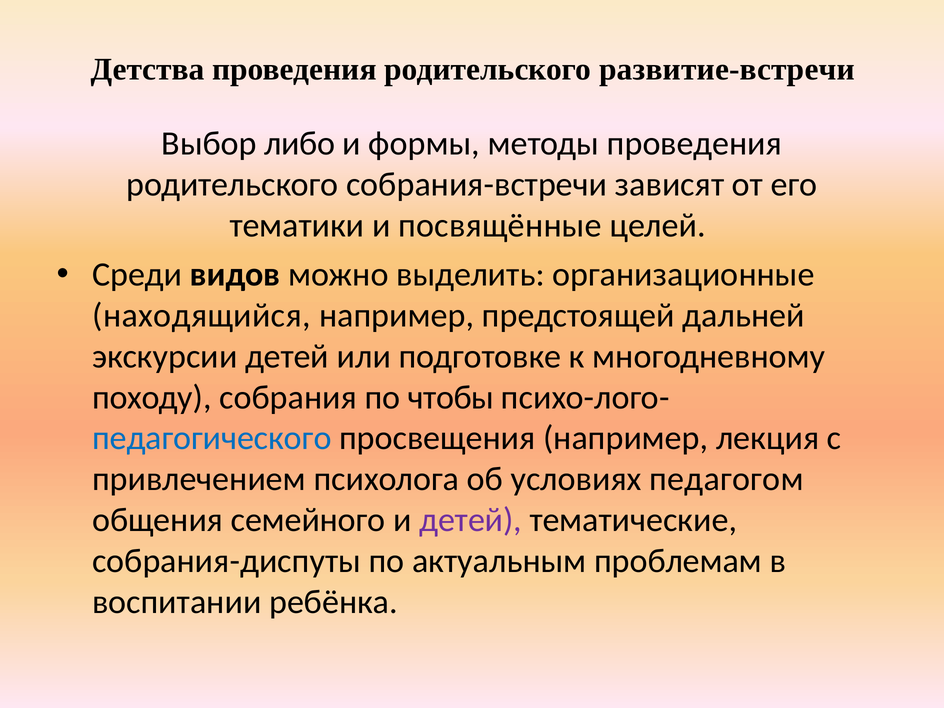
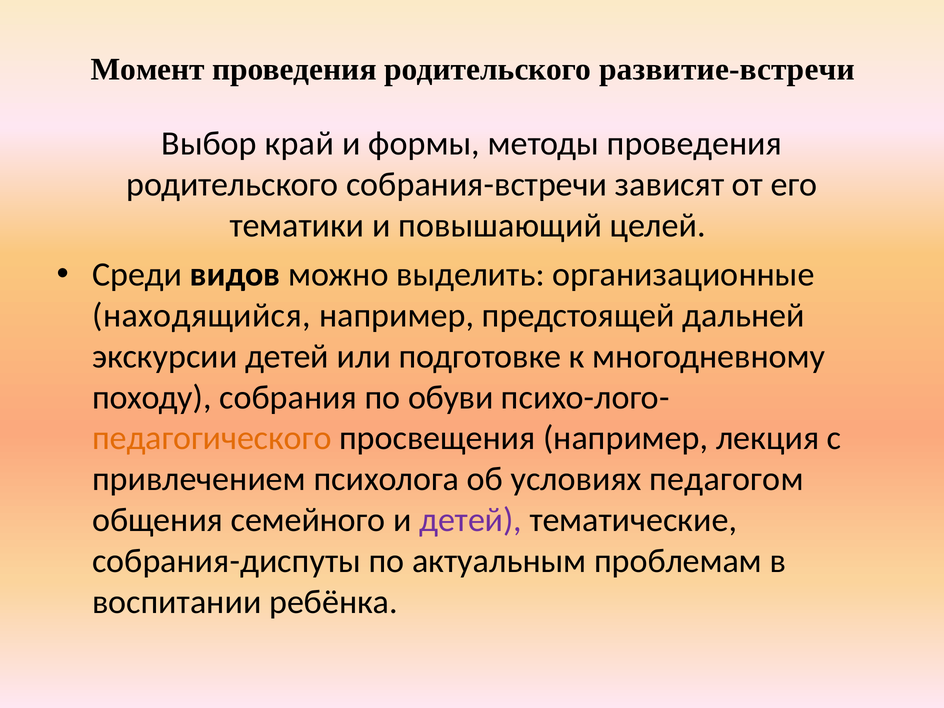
Детства: Детства -> Момент
либо: либо -> край
посвящённые: посвящённые -> повышающий
чтобы: чтобы -> обуви
педагогического colour: blue -> orange
